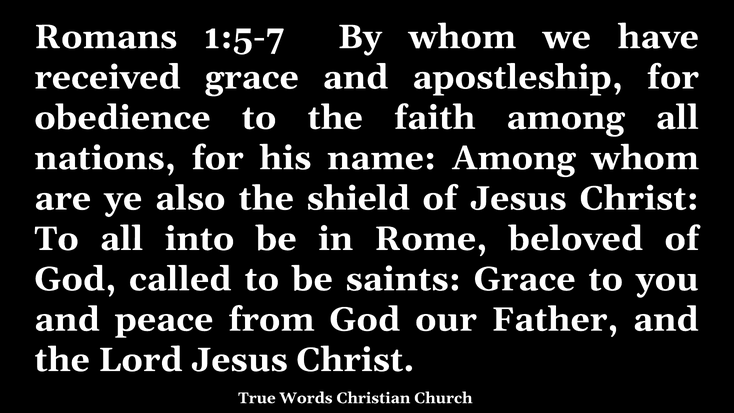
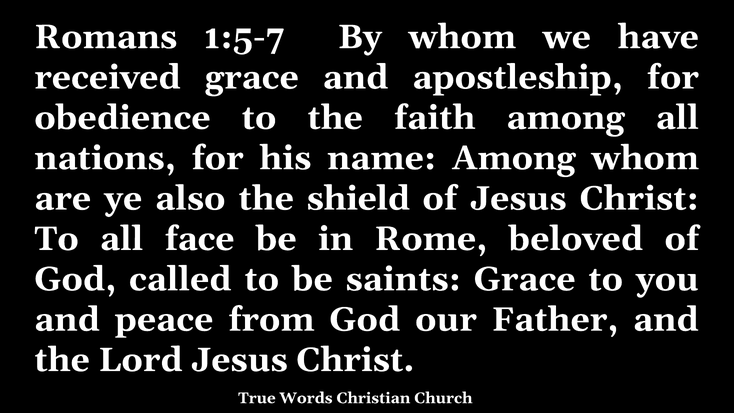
into: into -> face
